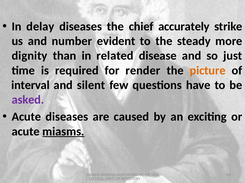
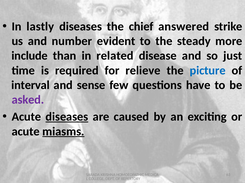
delay: delay -> lastly
accurately: accurately -> answered
dignity: dignity -> include
render: render -> relieve
picture colour: orange -> blue
silent: silent -> sense
diseases at (67, 117) underline: none -> present
